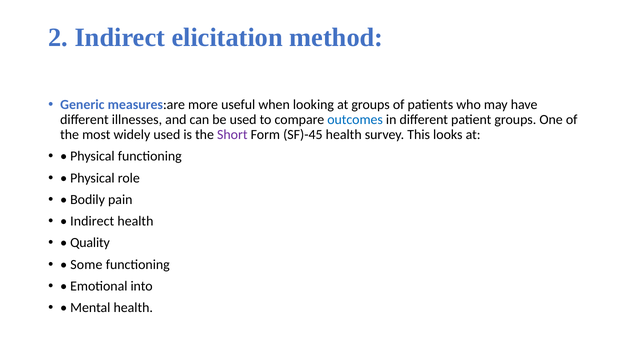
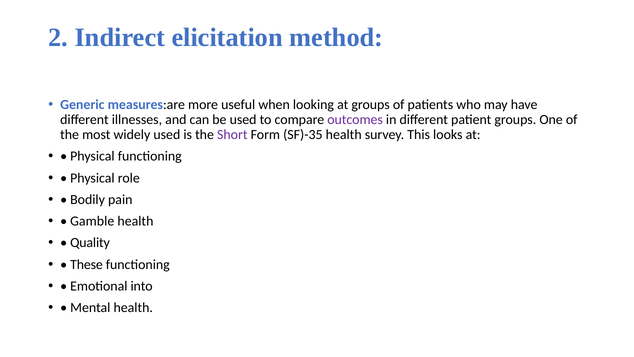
outcomes colour: blue -> purple
SF)-45: SF)-45 -> SF)-35
Indirect at (92, 221): Indirect -> Gamble
Some: Some -> These
